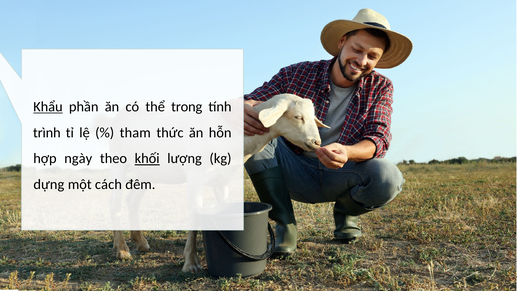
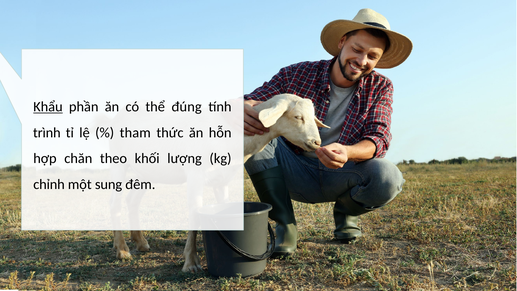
trong: trong -> đúng
ngày: ngày -> chăn
khối underline: present -> none
dựng: dựng -> chỉnh
cách: cách -> sung
